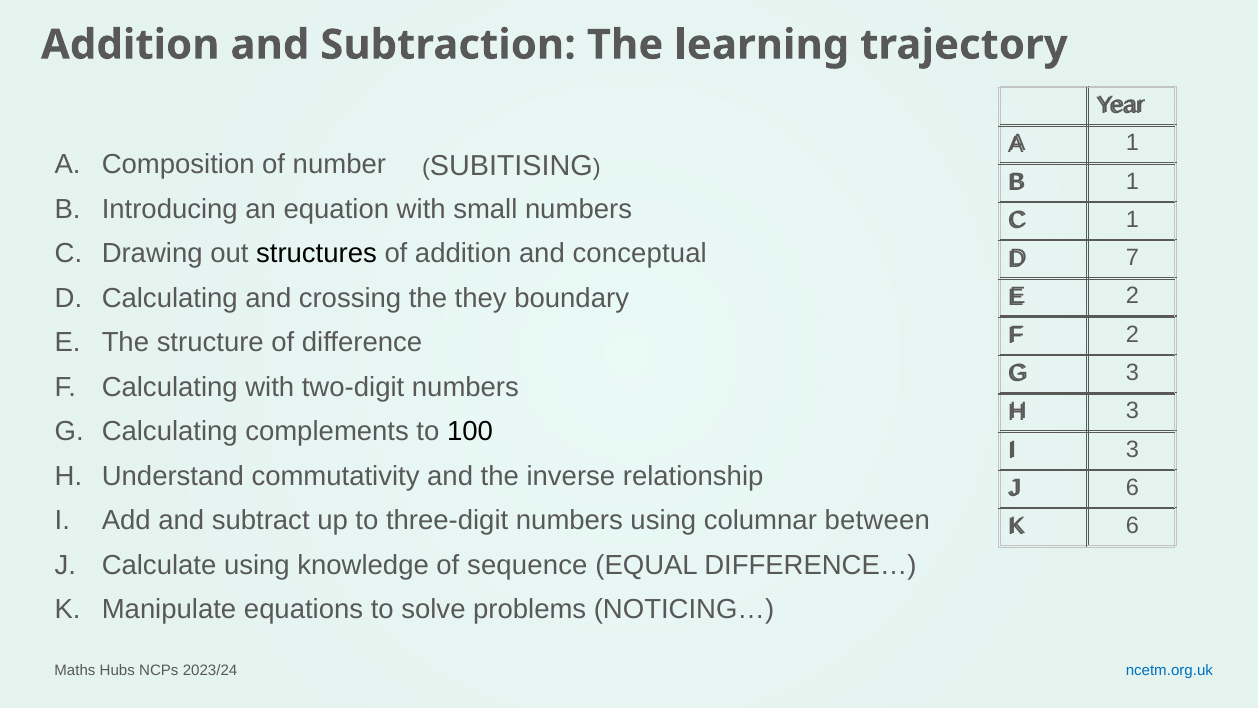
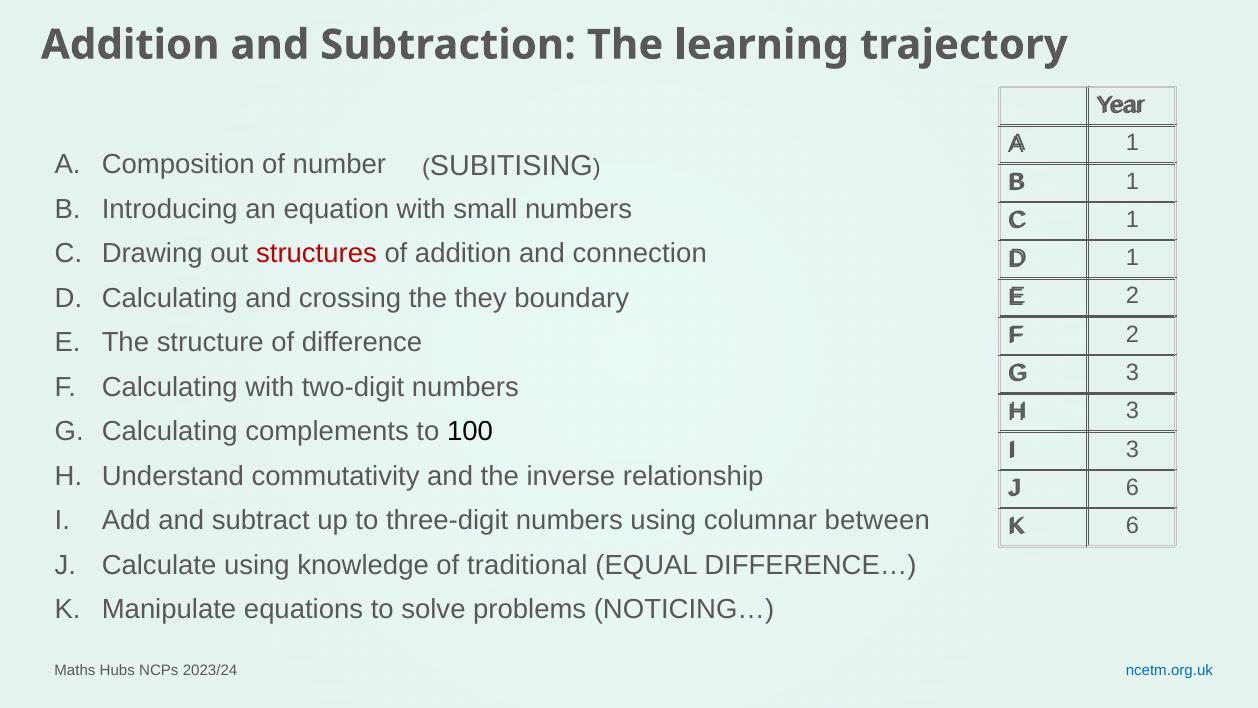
structures colour: black -> red
conceptual: conceptual -> connection
7 at (1133, 258): 7 -> 1
sequence: sequence -> traditional
